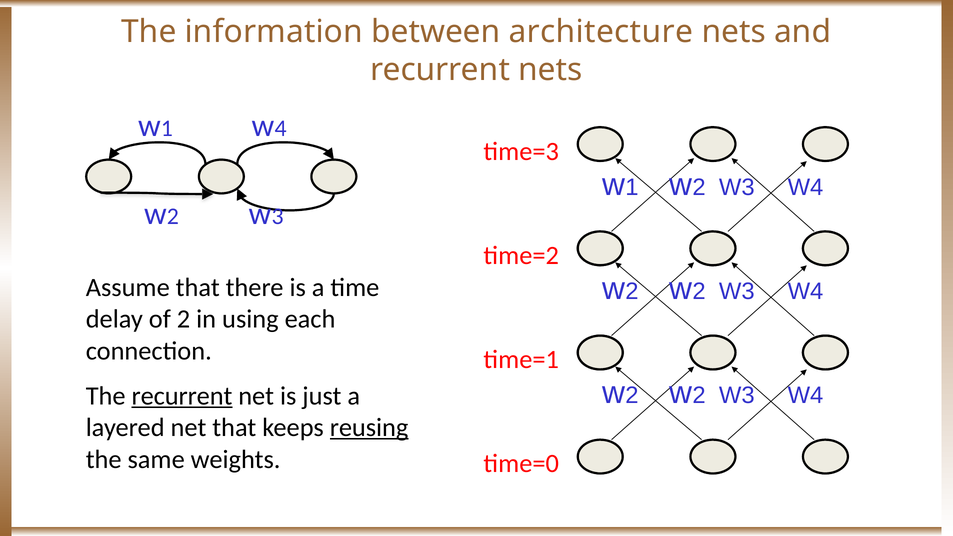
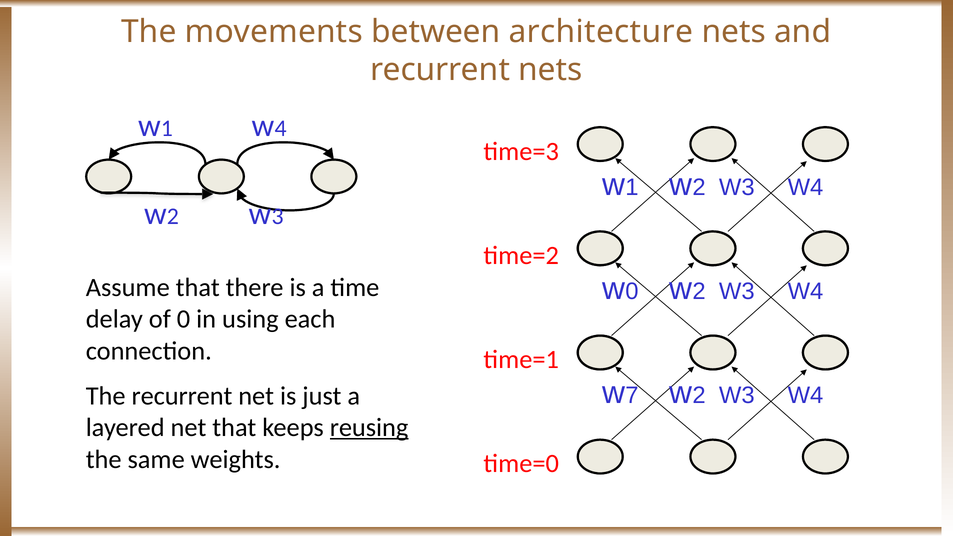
information: information -> movements
2 at (632, 291): 2 -> 0
of 2: 2 -> 0
2 at (632, 396): 2 -> 7
recurrent at (182, 396) underline: present -> none
